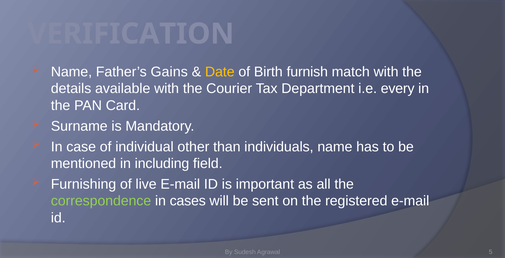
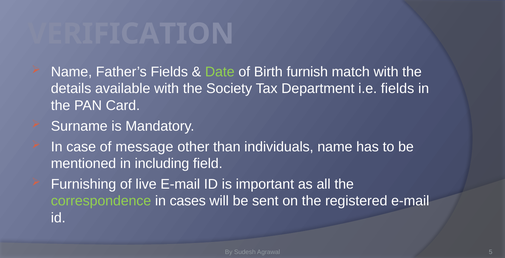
Father’s Gains: Gains -> Fields
Date colour: yellow -> light green
Courier: Courier -> Society
i.e every: every -> fields
individual: individual -> message
